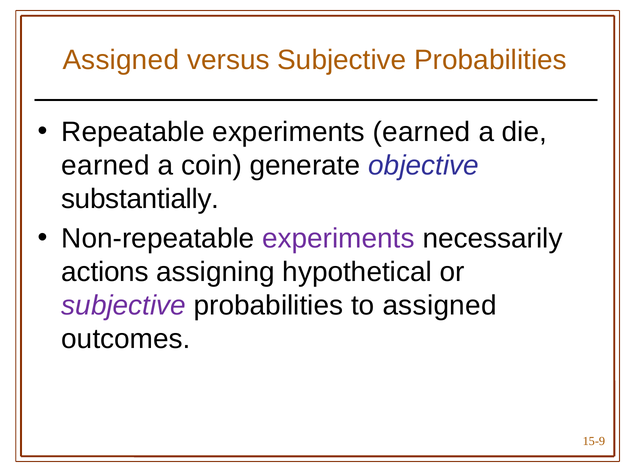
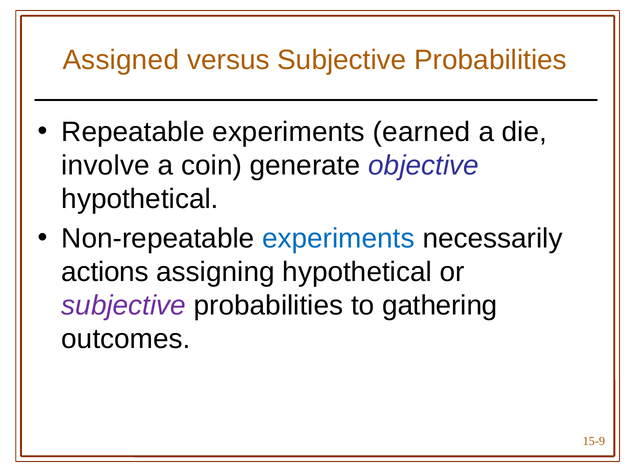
earned at (106, 166): earned -> involve
substantially at (140, 199): substantially -> hypothetical
experiments at (338, 239) colour: purple -> blue
to assigned: assigned -> gathering
